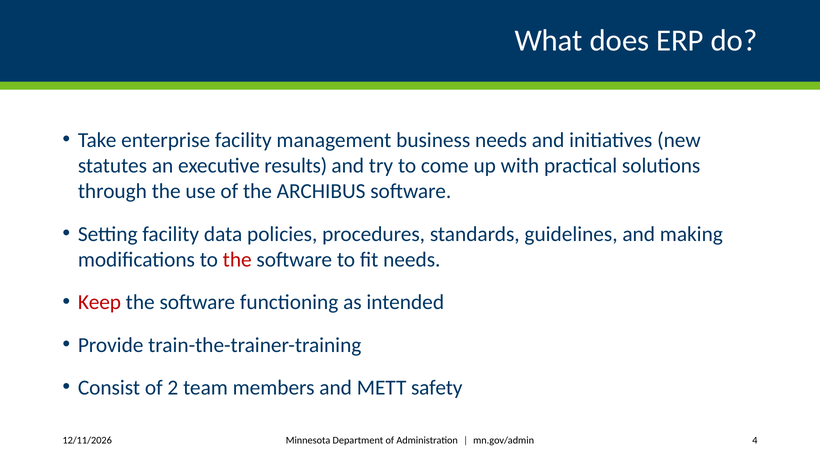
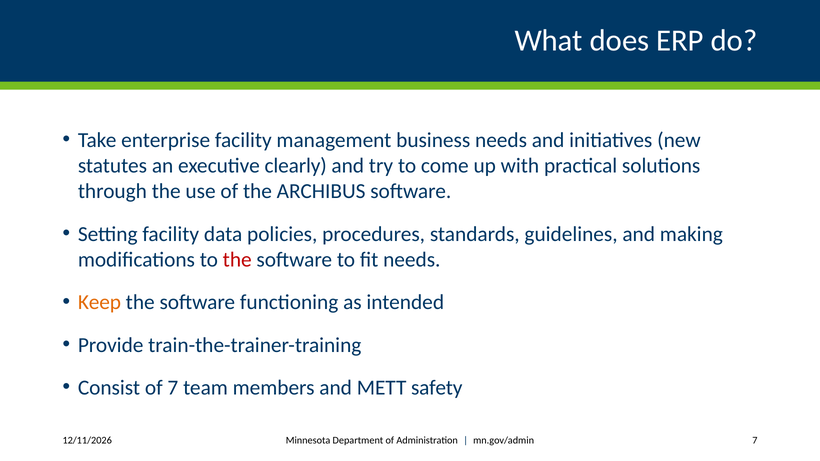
results: results -> clearly
Keep colour: red -> orange
of 2: 2 -> 7
4 at (755, 440): 4 -> 7
